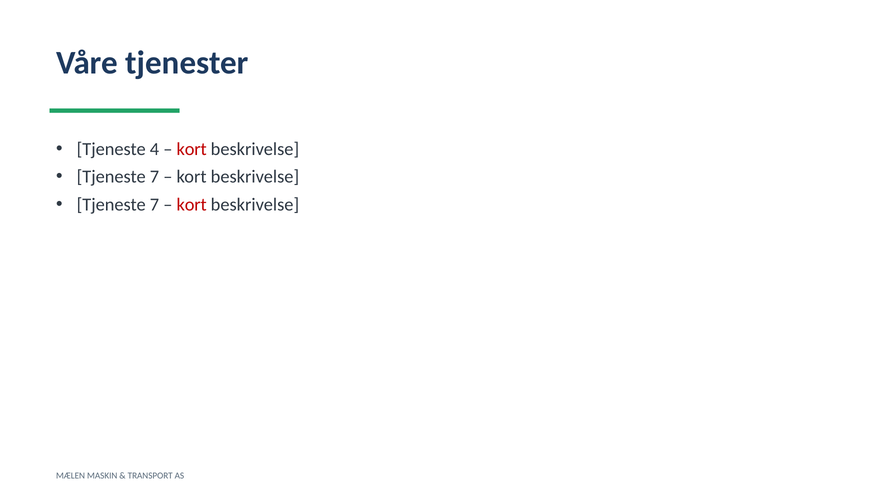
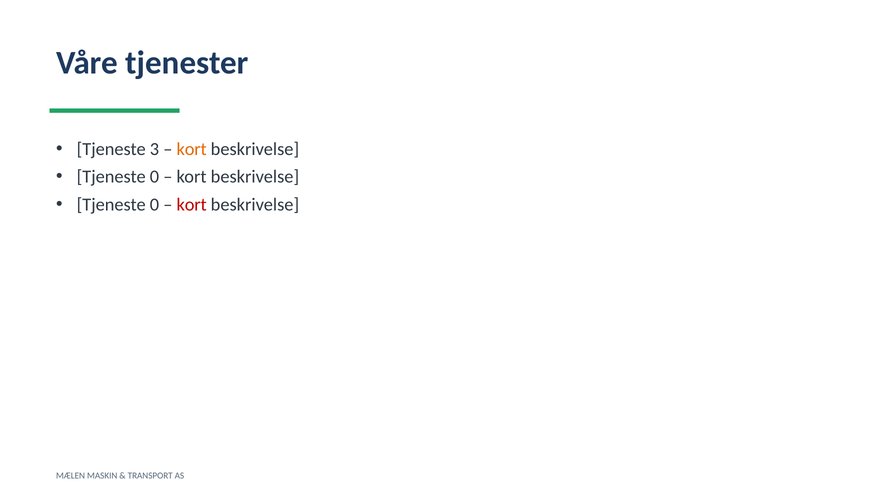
4: 4 -> 3
kort at (192, 149) colour: red -> orange
7 at (154, 177): 7 -> 0
7 at (154, 204): 7 -> 0
